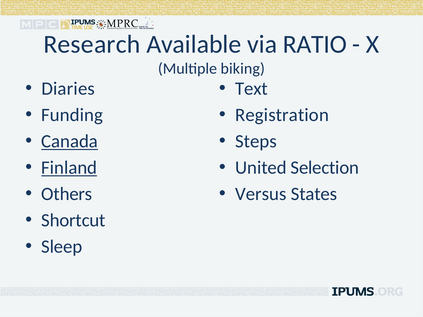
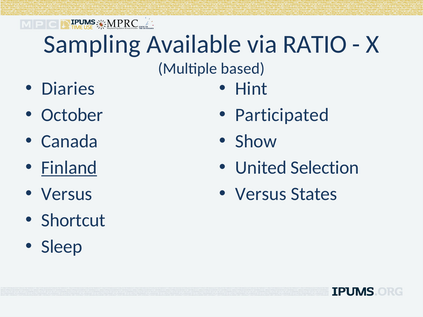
Research: Research -> Sampling
biking: biking -> based
Text: Text -> Hint
Registration: Registration -> Participated
Funding: Funding -> October
Canada underline: present -> none
Steps: Steps -> Show
Others at (67, 194): Others -> Versus
